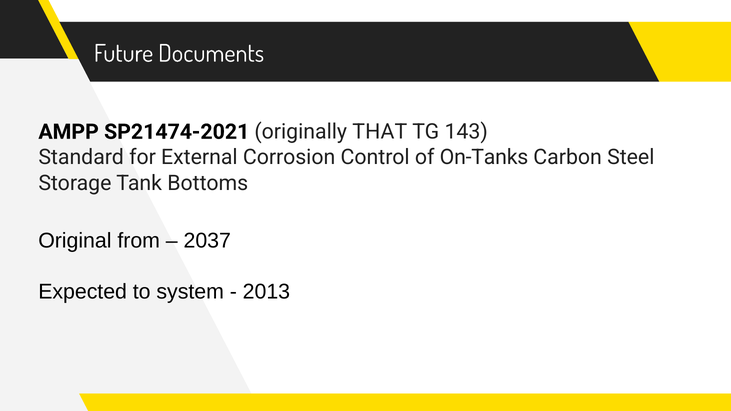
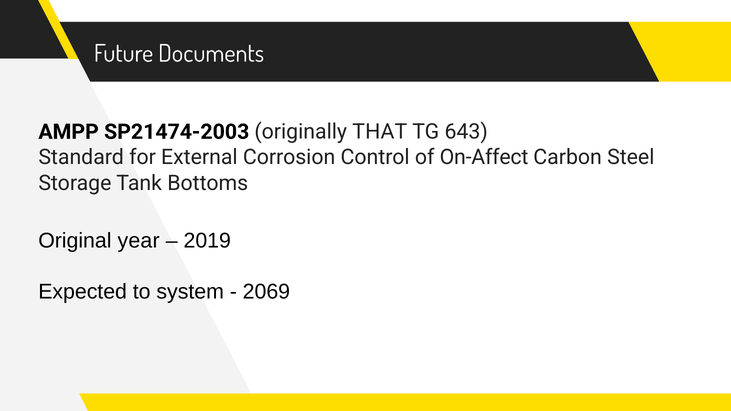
SP21474-2021: SP21474-2021 -> SP21474-2003
143: 143 -> 643
On-Tanks: On-Tanks -> On-Affect
from: from -> year
2037: 2037 -> 2019
2013: 2013 -> 2069
